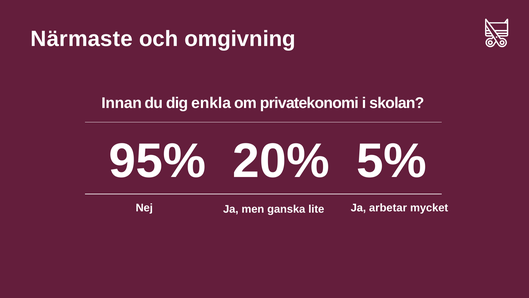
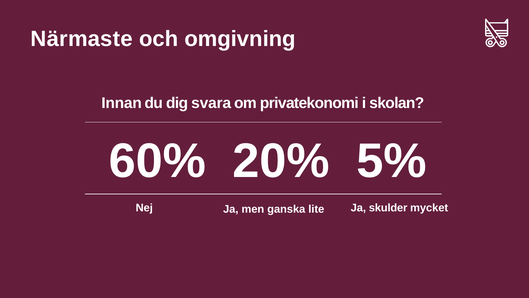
enkla: enkla -> svara
95%: 95% -> 60%
arbetar: arbetar -> skulder
